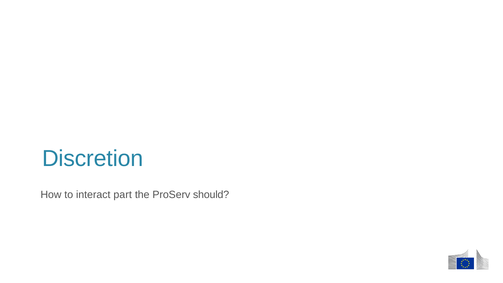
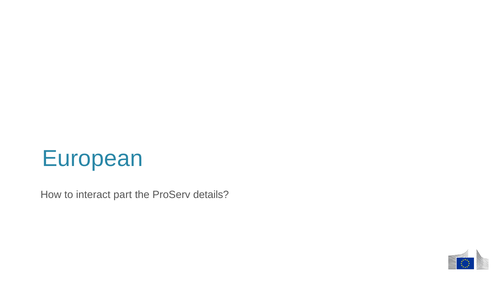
Discretion: Discretion -> European
should: should -> details
